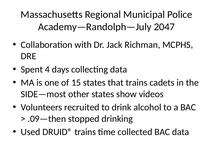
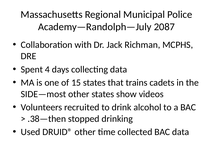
2047: 2047 -> 2087
.09—then: .09—then -> .38—then
DRUID® trains: trains -> other
